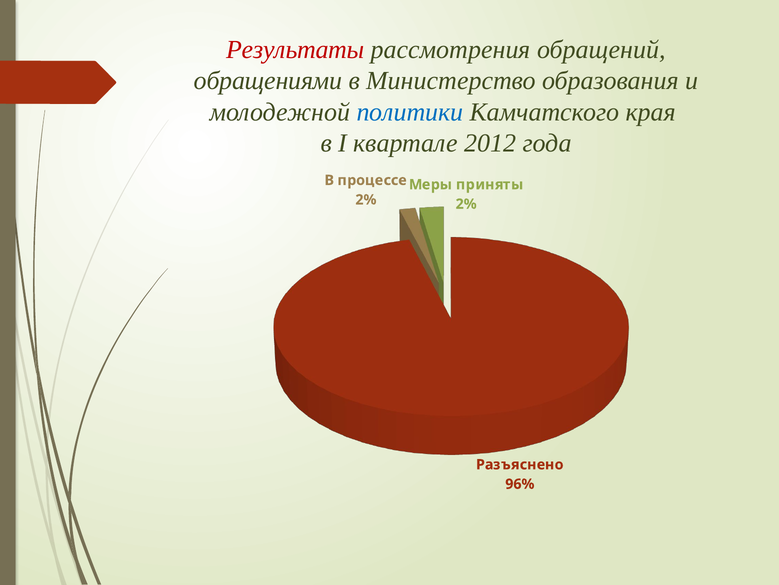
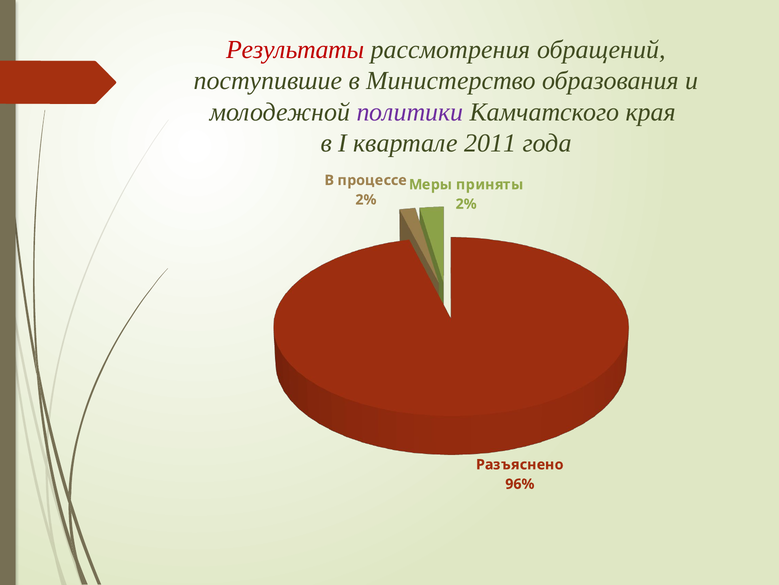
обращениями: обращениями -> поступившие
политики colour: blue -> purple
2012: 2012 -> 2011
